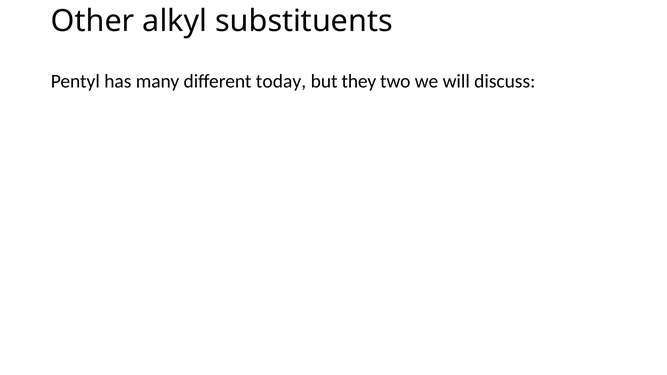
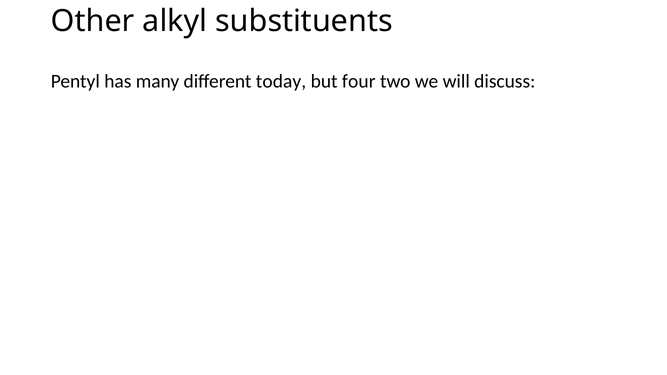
they: they -> four
